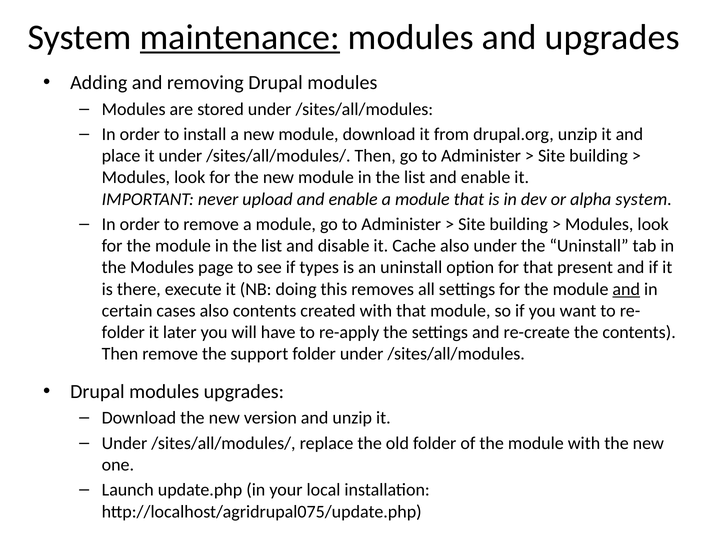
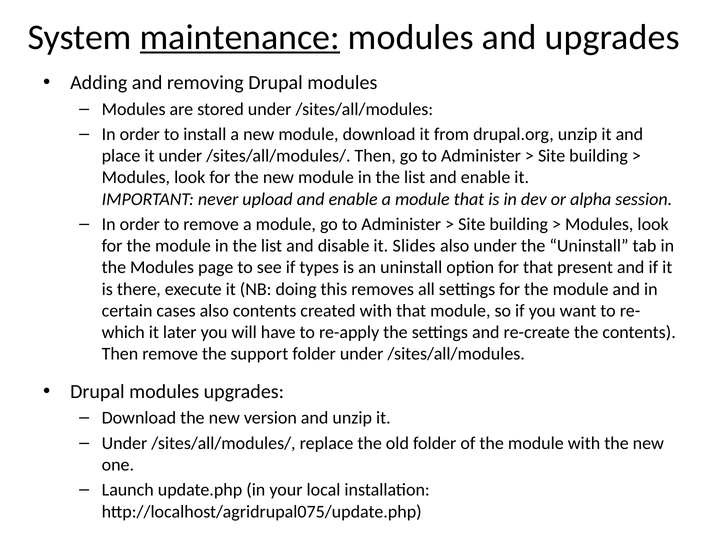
alpha system: system -> session
Cache: Cache -> Slides
and at (626, 289) underline: present -> none
folder at (123, 332): folder -> which
